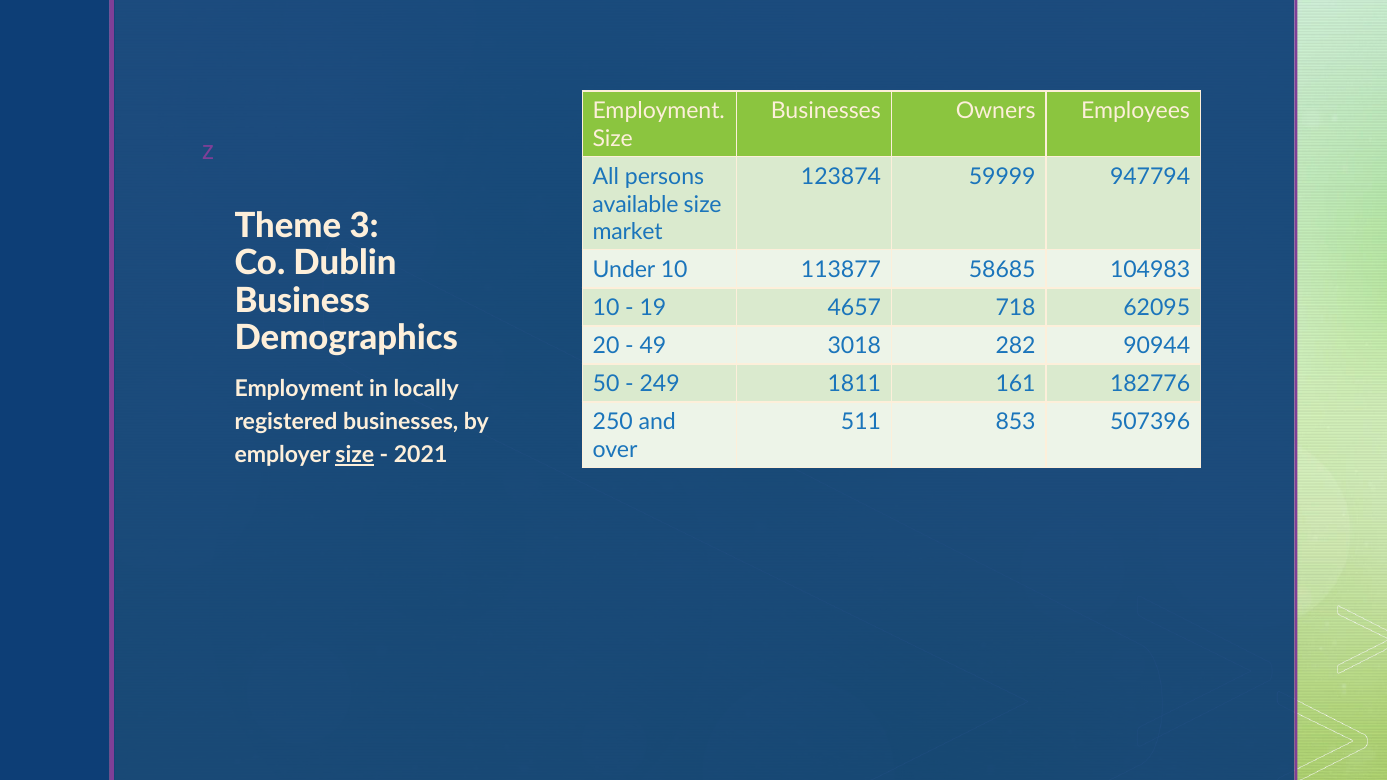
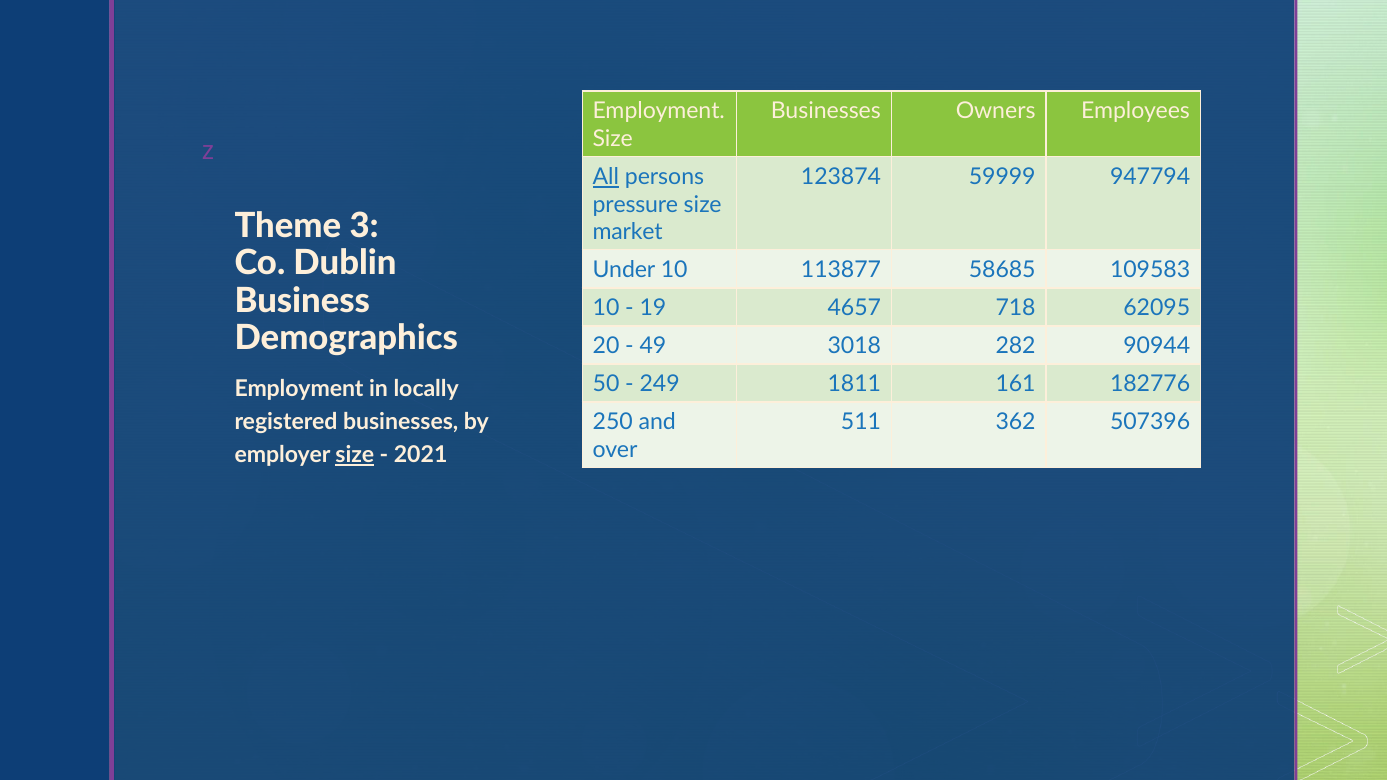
All underline: none -> present
available: available -> pressure
104983: 104983 -> 109583
853: 853 -> 362
